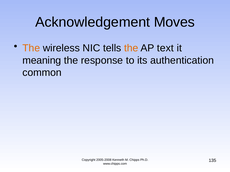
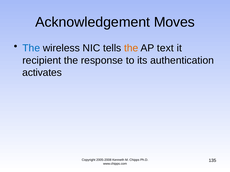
The at (31, 48) colour: orange -> blue
meaning: meaning -> recipient
common: common -> activates
